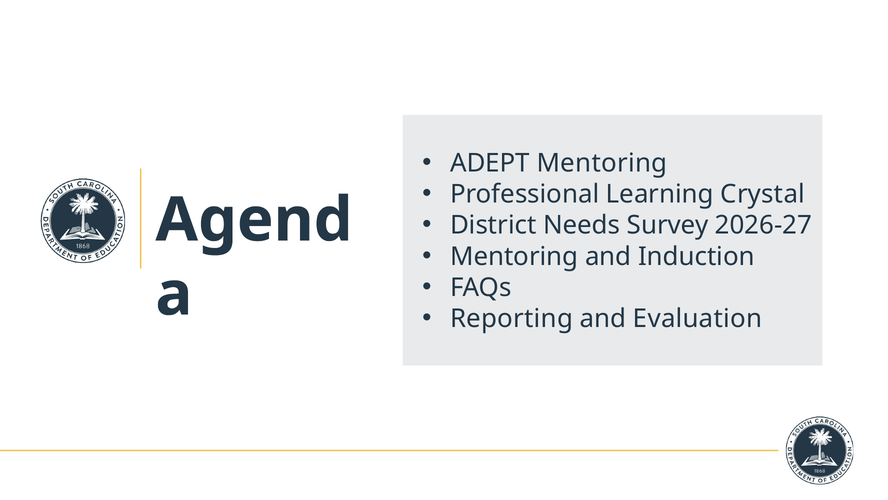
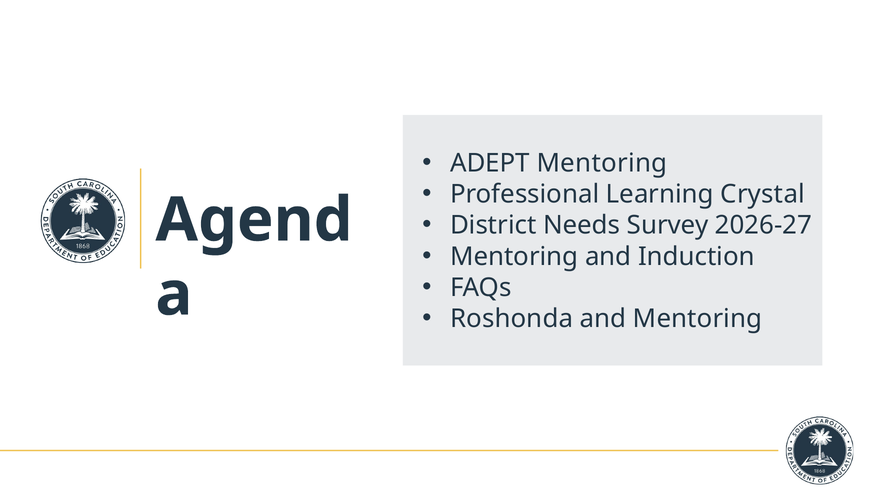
Reporting: Reporting -> Roshonda
and Evaluation: Evaluation -> Mentoring
